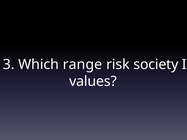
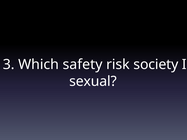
range: range -> safety
values: values -> sexual
